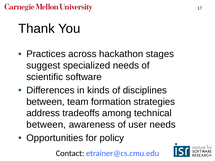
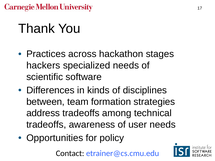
suggest: suggest -> hackers
between at (46, 125): between -> tradeoffs
